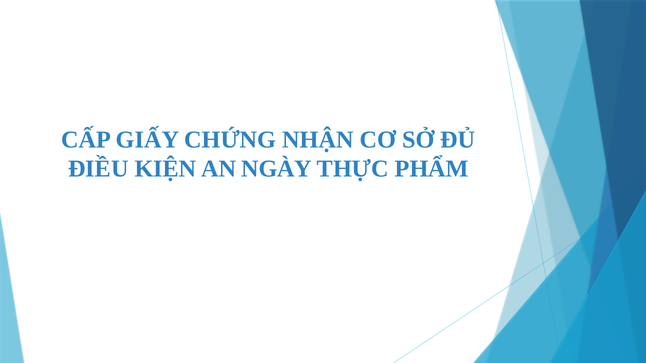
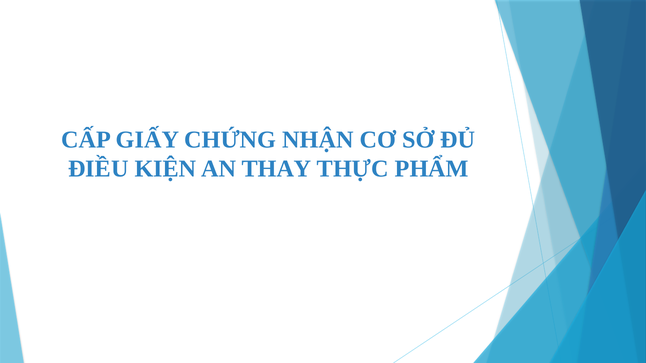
NGÀY: NGÀY -> THAY
